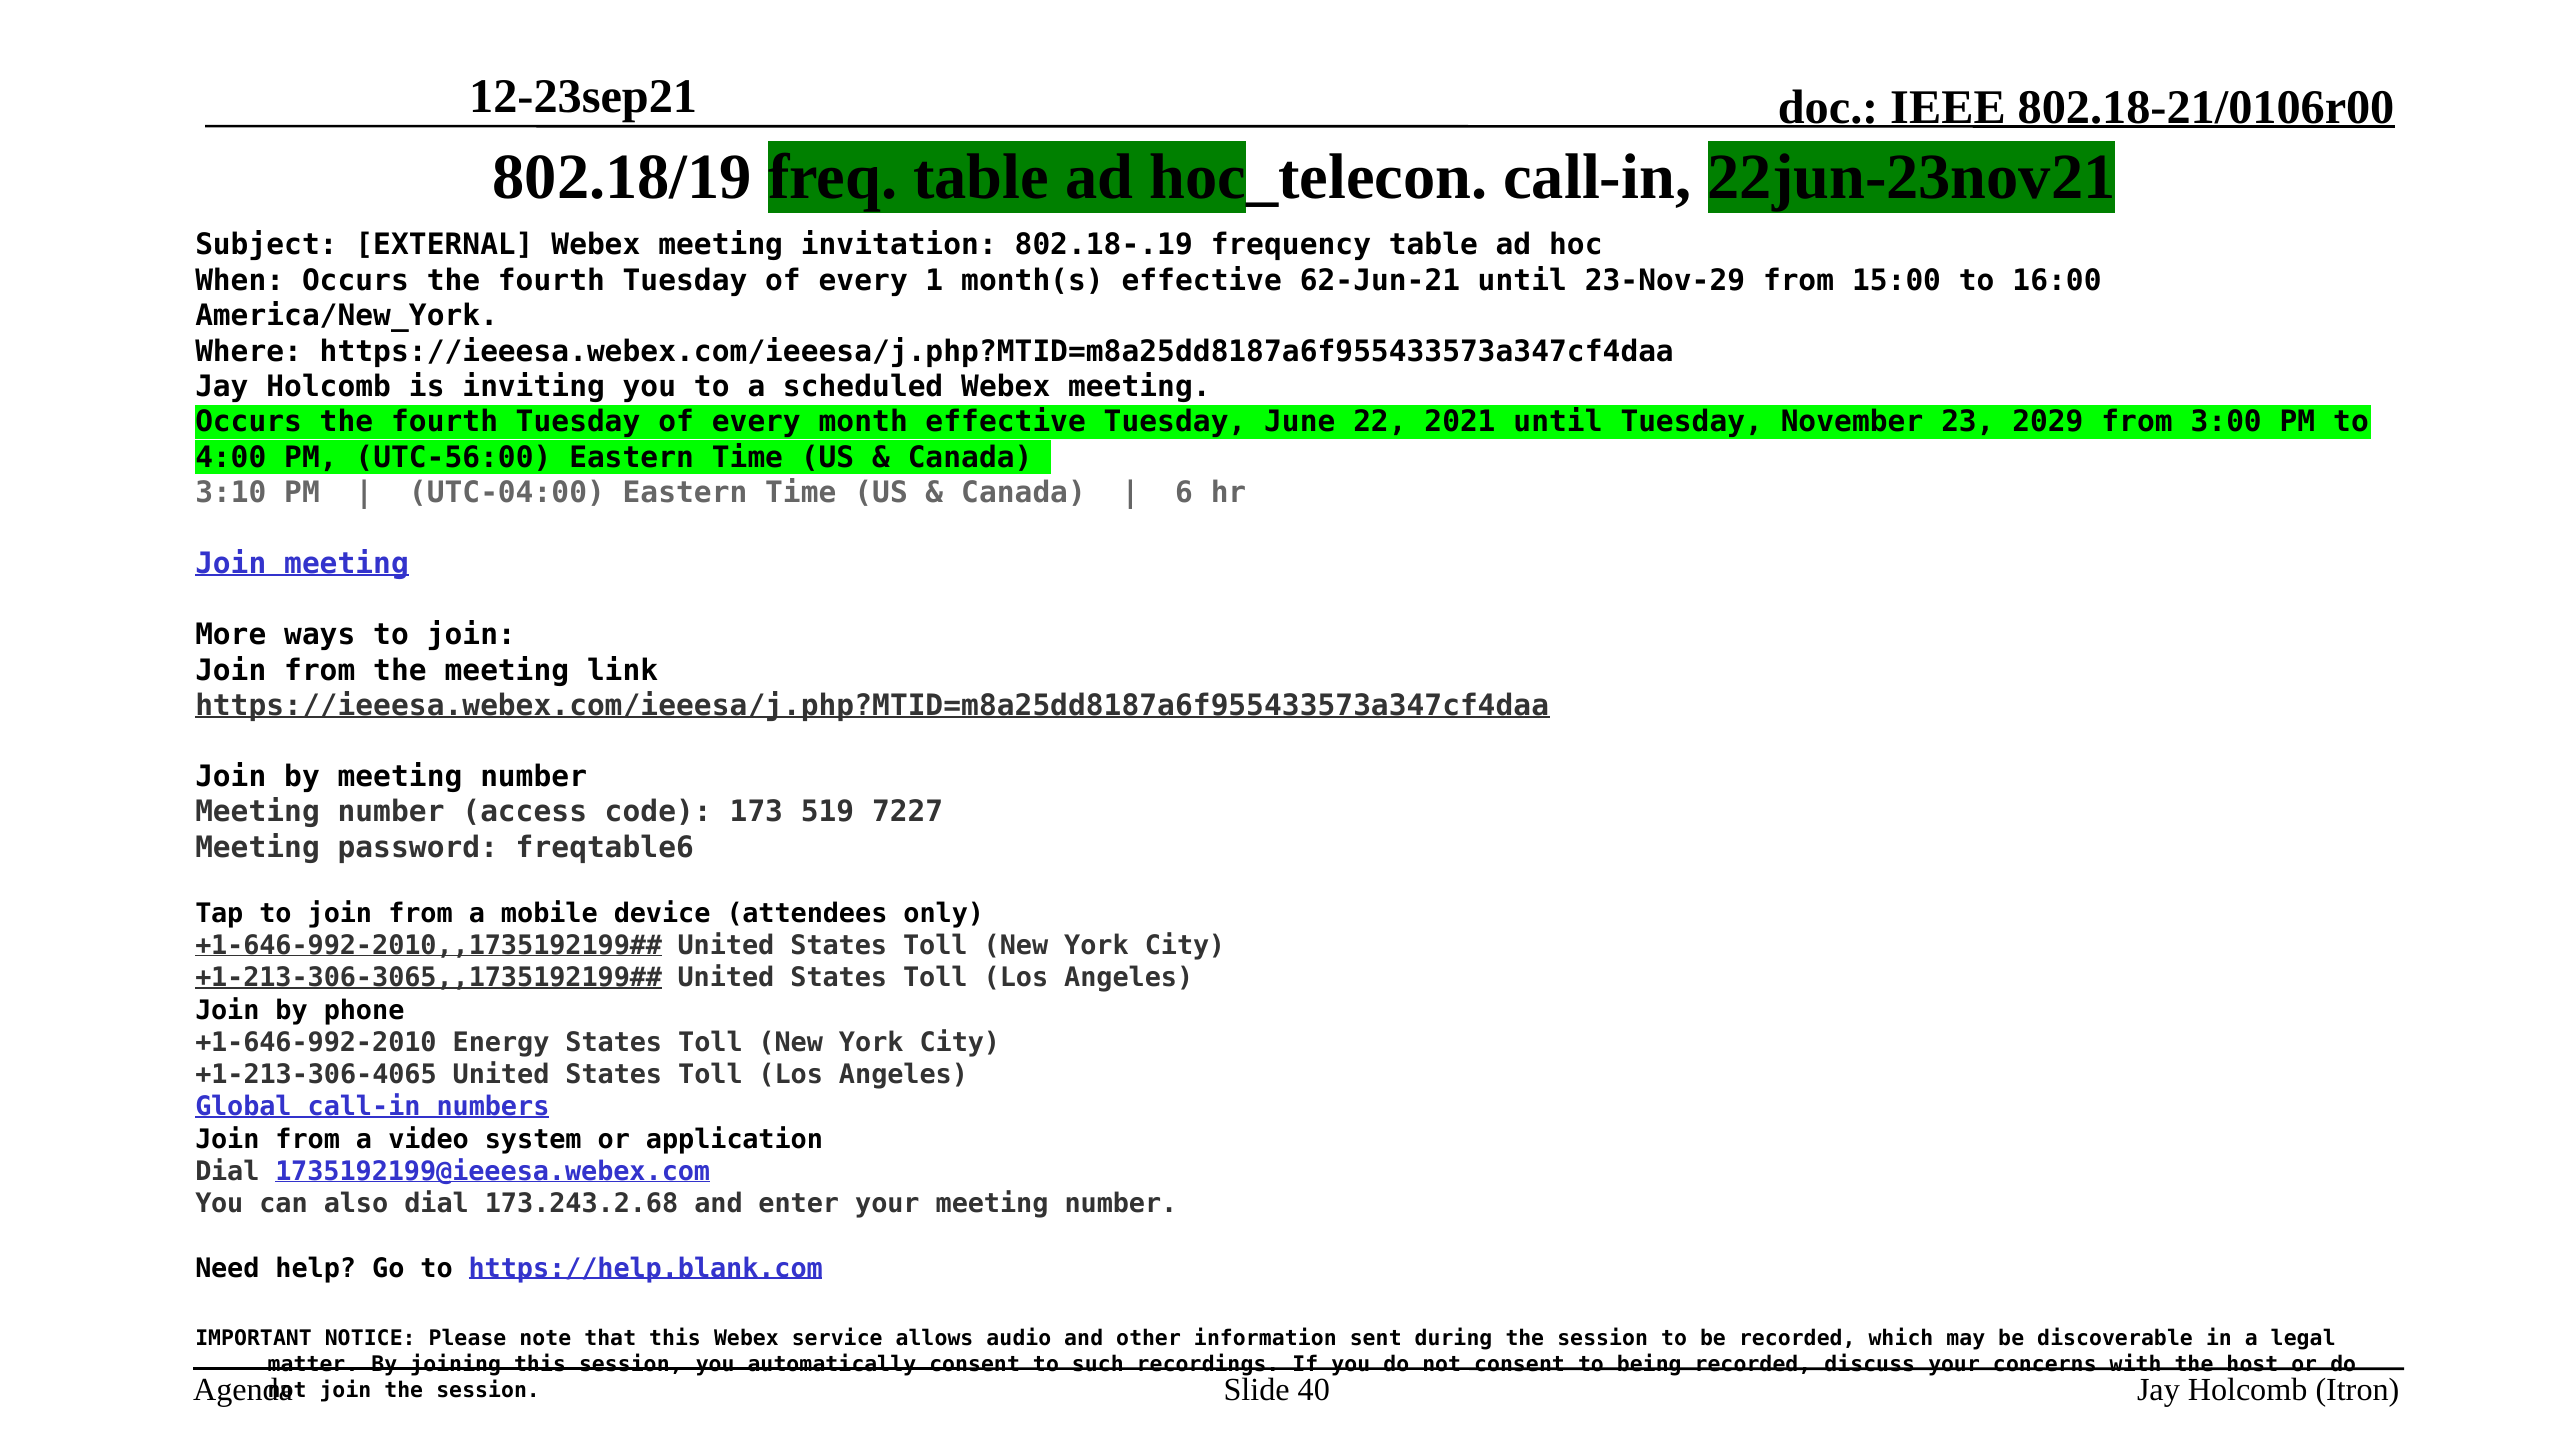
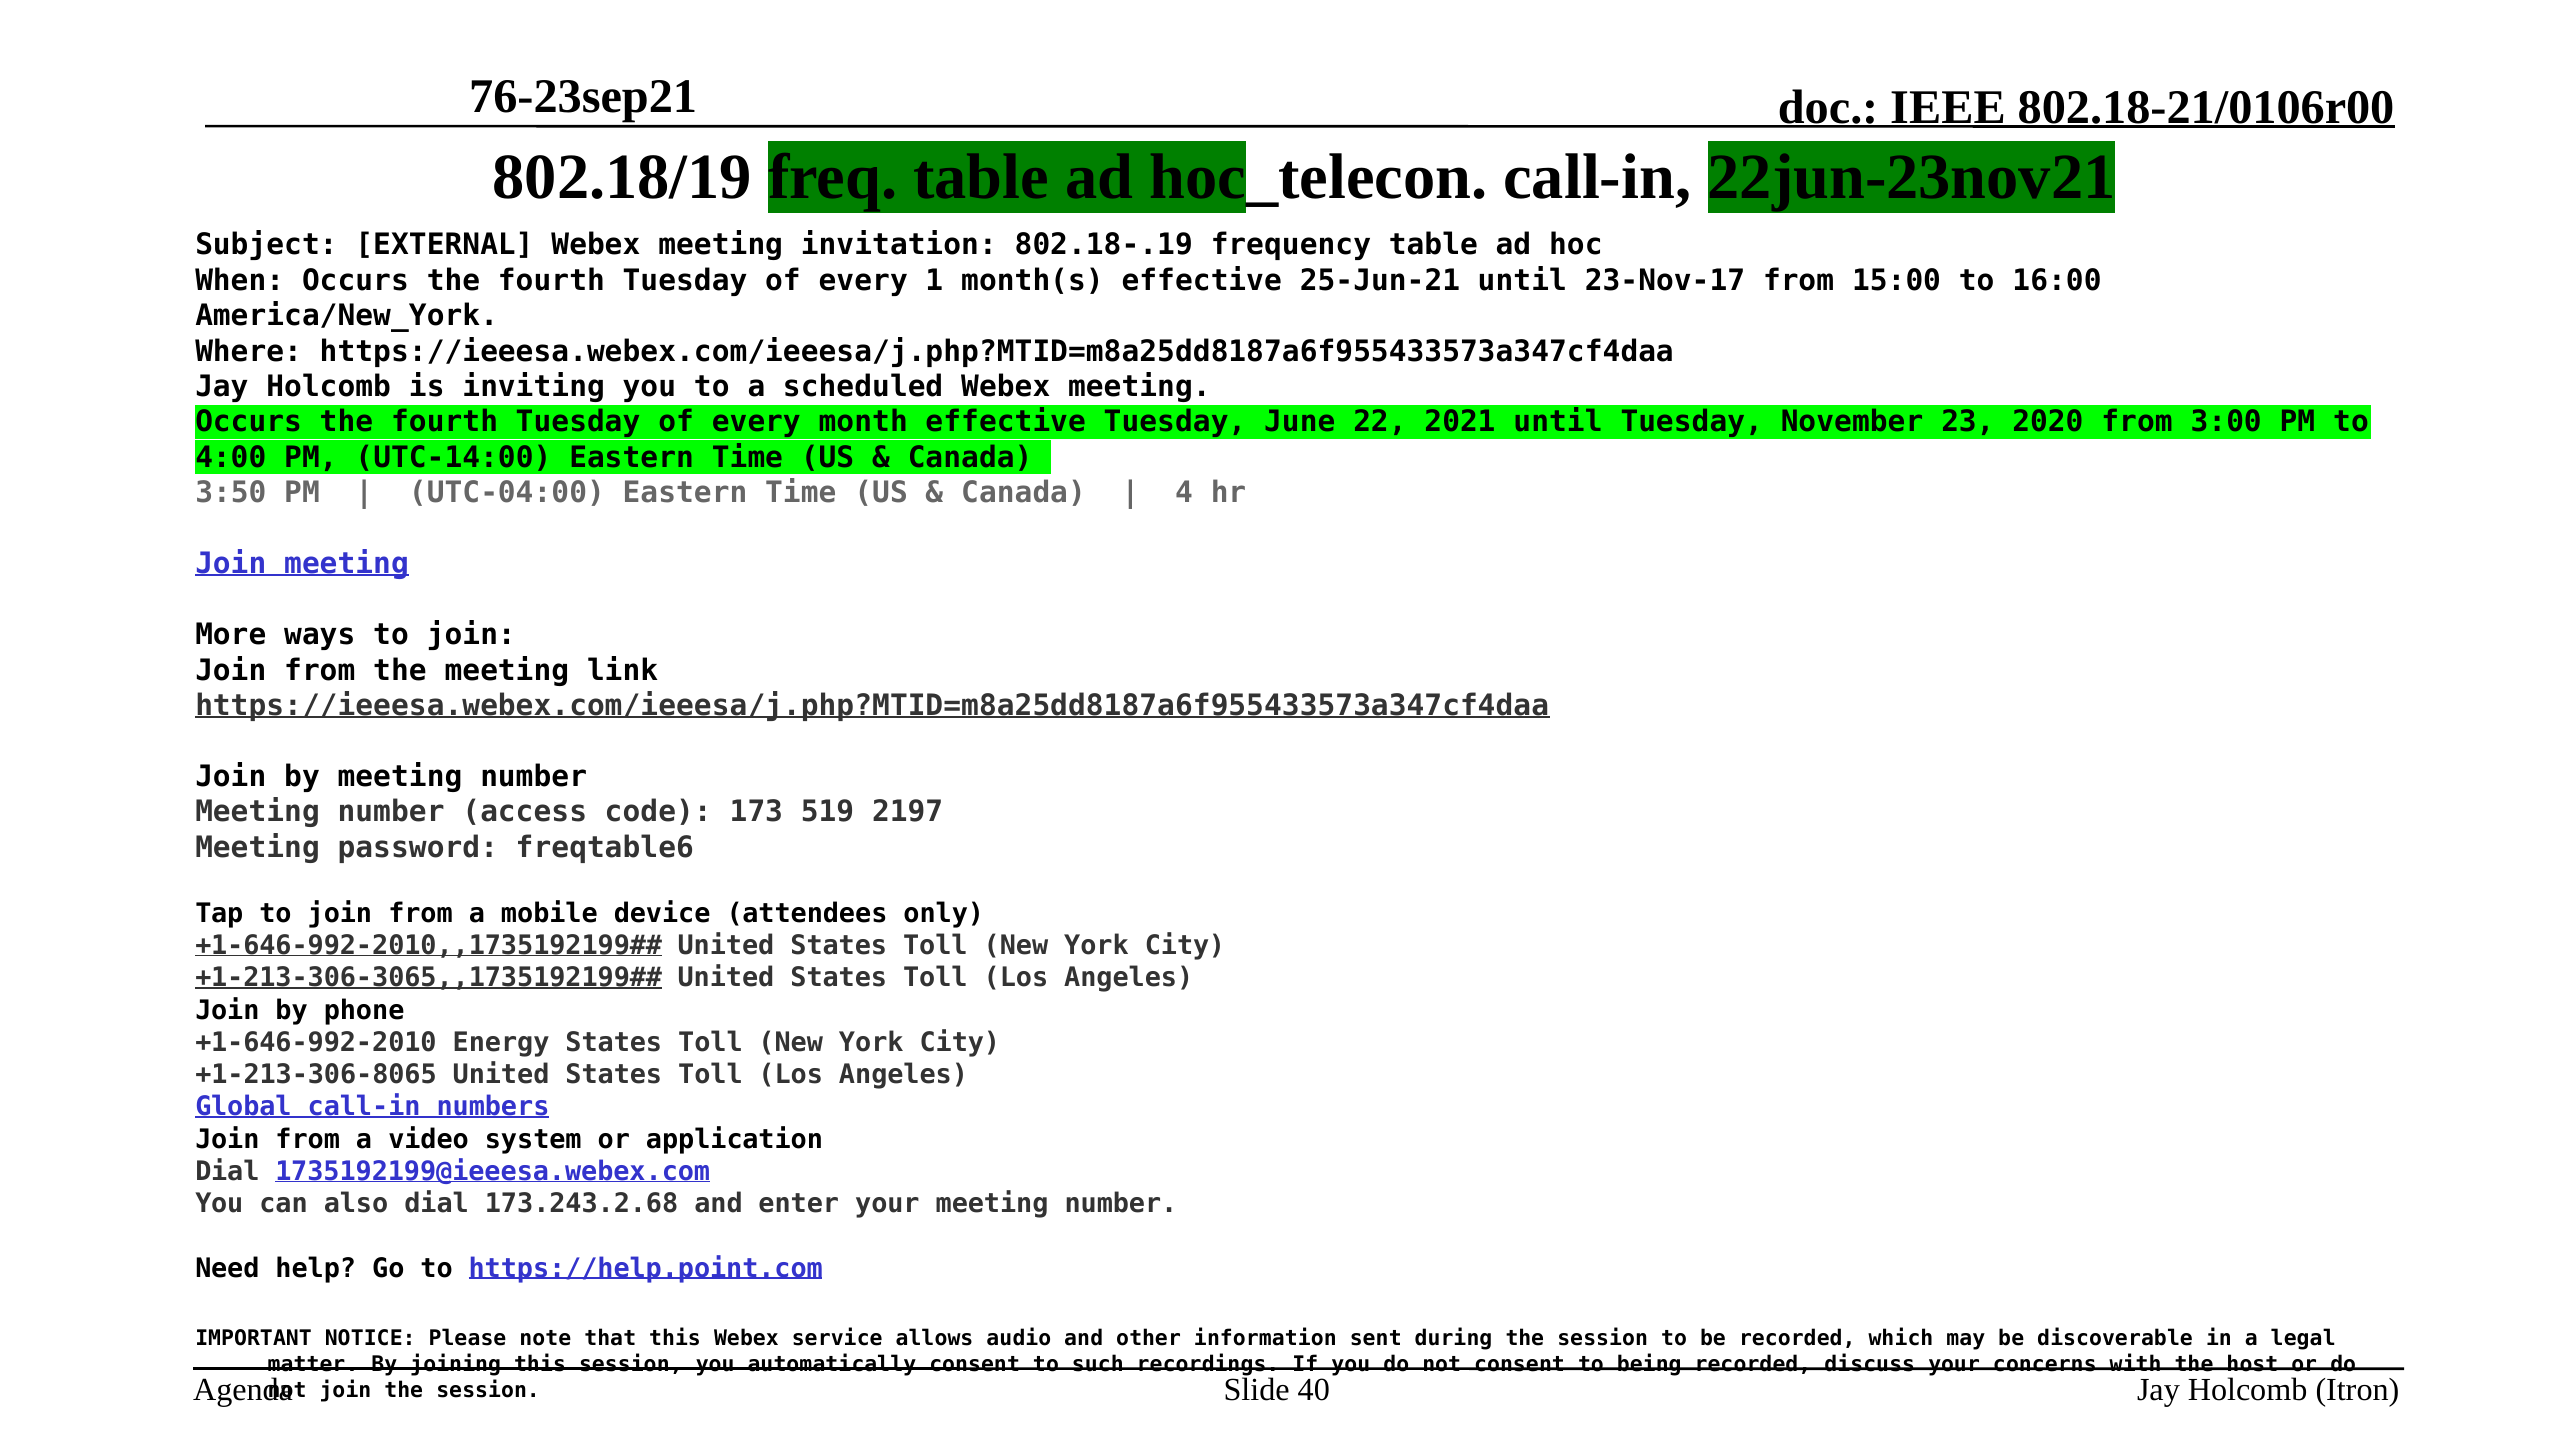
12-23sep21: 12-23sep21 -> 76-23sep21
62-Jun-21: 62-Jun-21 -> 25-Jun-21
23-Nov-29: 23-Nov-29 -> 23-Nov-17
2029: 2029 -> 2020
UTC-56:00: UTC-56:00 -> UTC-14:00
3:10: 3:10 -> 3:50
6: 6 -> 4
7227: 7227 -> 2197
+1-213-306-4065: +1-213-306-4065 -> +1-213-306-8065
https://help.blank.com: https://help.blank.com -> https://help.point.com
